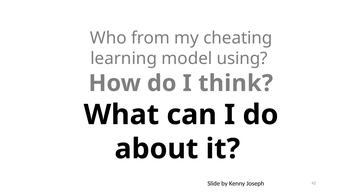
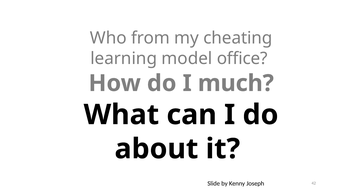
using: using -> office
think: think -> much
